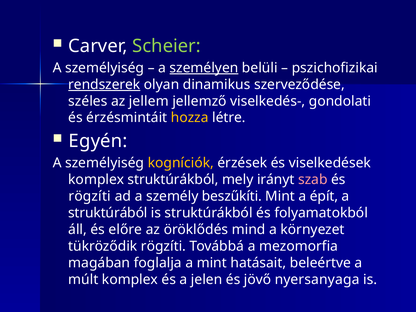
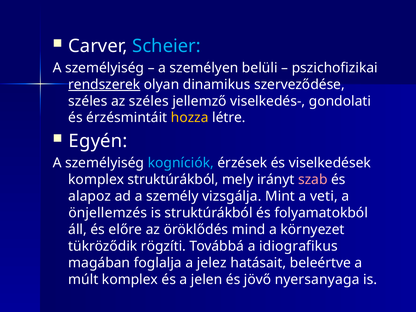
Scheier colour: light green -> light blue
személyen underline: present -> none
az jellem: jellem -> széles
kogníciók colour: yellow -> light blue
rögzíti at (90, 196): rögzíti -> alapoz
beszűkíti: beszűkíti -> vizsgálja
épít: épít -> veti
struktúrából: struktúrából -> önjellemzés
mezomorfia: mezomorfia -> idiografikus
a mint: mint -> jelez
